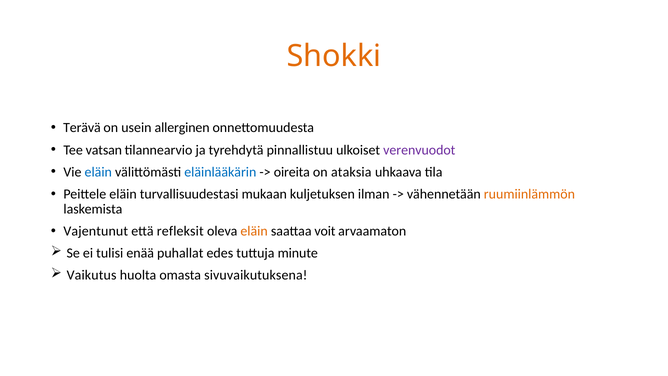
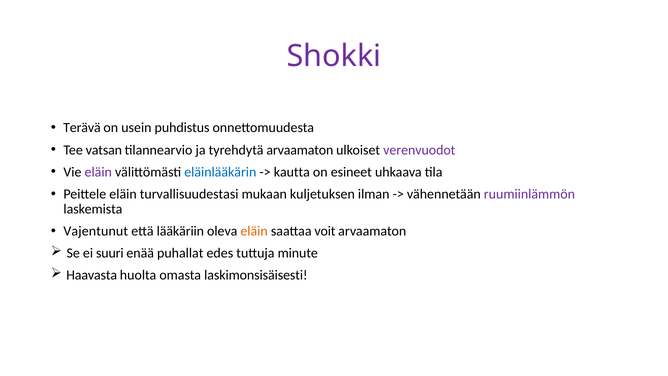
Shokki colour: orange -> purple
allerginen: allerginen -> puhdistus
tyrehdytä pinnallistuu: pinnallistuu -> arvaamaton
eläin at (98, 172) colour: blue -> purple
oireita: oireita -> kautta
ataksia: ataksia -> esineet
ruumiinlämmön colour: orange -> purple
refleksit: refleksit -> lääkäriin
tulisi: tulisi -> suuri
Vaikutus: Vaikutus -> Haavasta
sivuvaikutuksena: sivuvaikutuksena -> laskimonsisäisesti
